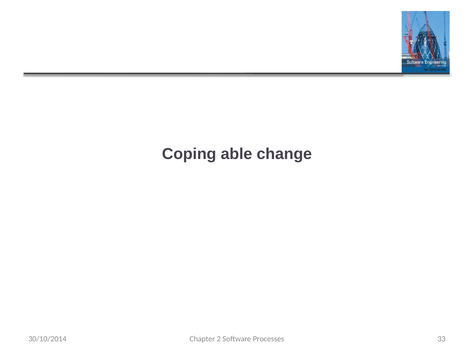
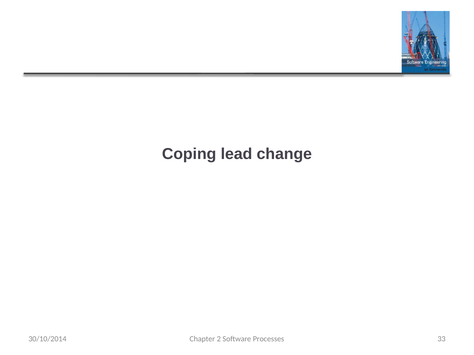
able: able -> lead
